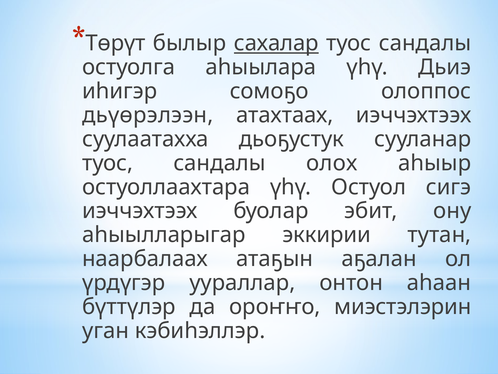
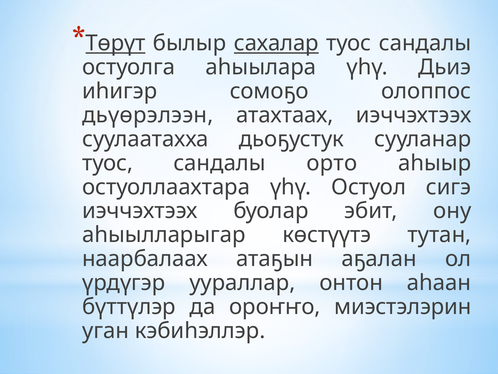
Төрүт underline: none -> present
олох: олох -> орто
эккирии: эккирии -> көстүүтэ
